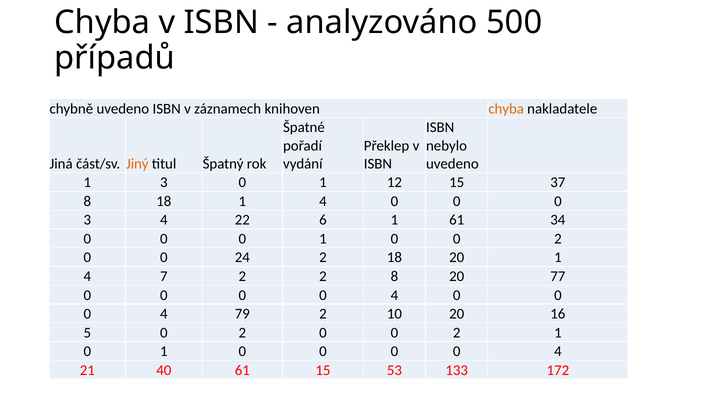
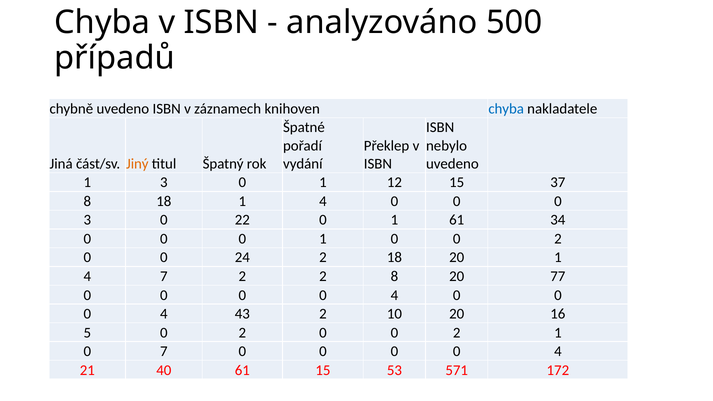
chyba at (506, 109) colour: orange -> blue
4 at (164, 220): 4 -> 0
22 6: 6 -> 0
79: 79 -> 43
1 at (164, 351): 1 -> 7
133: 133 -> 571
